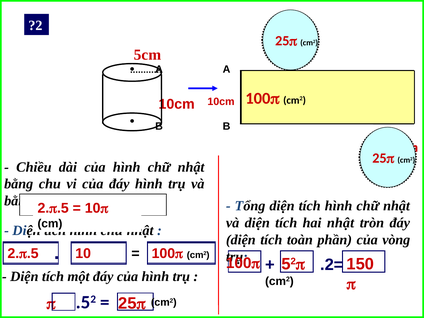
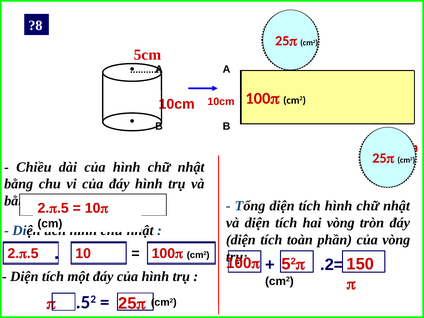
?2: ?2 -> ?8
hai nhật: nhật -> vòng
